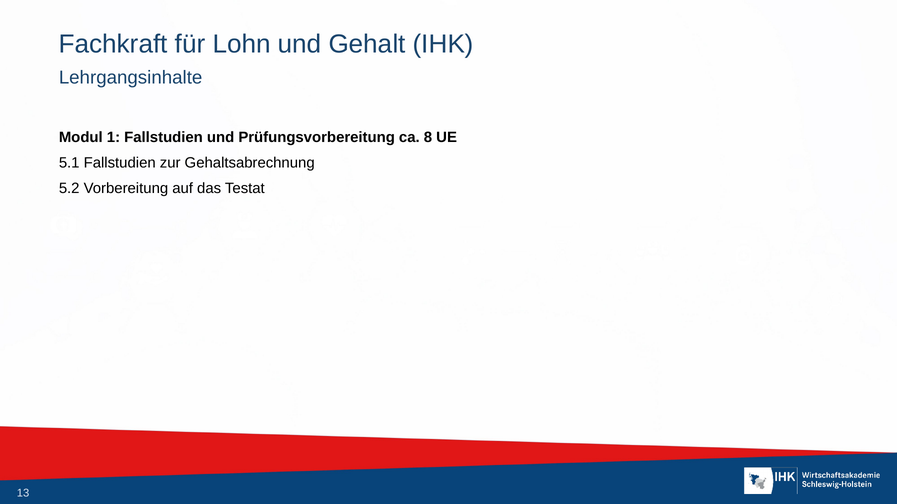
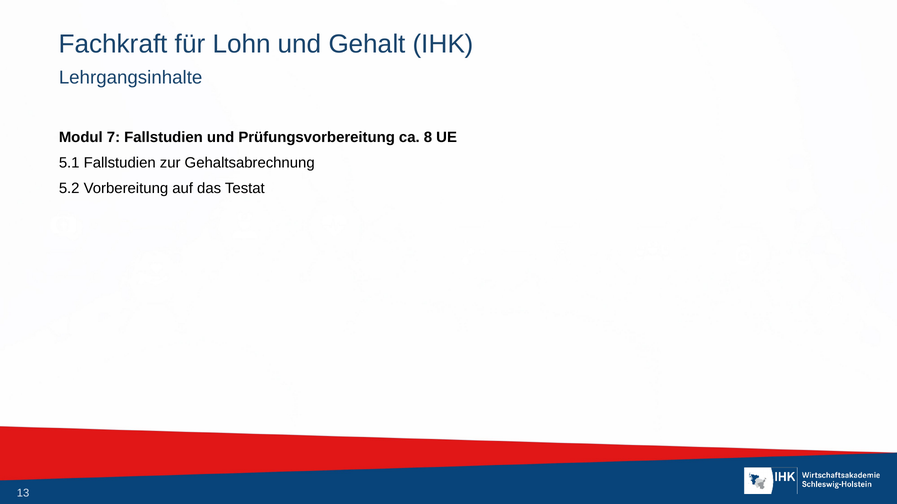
1: 1 -> 7
